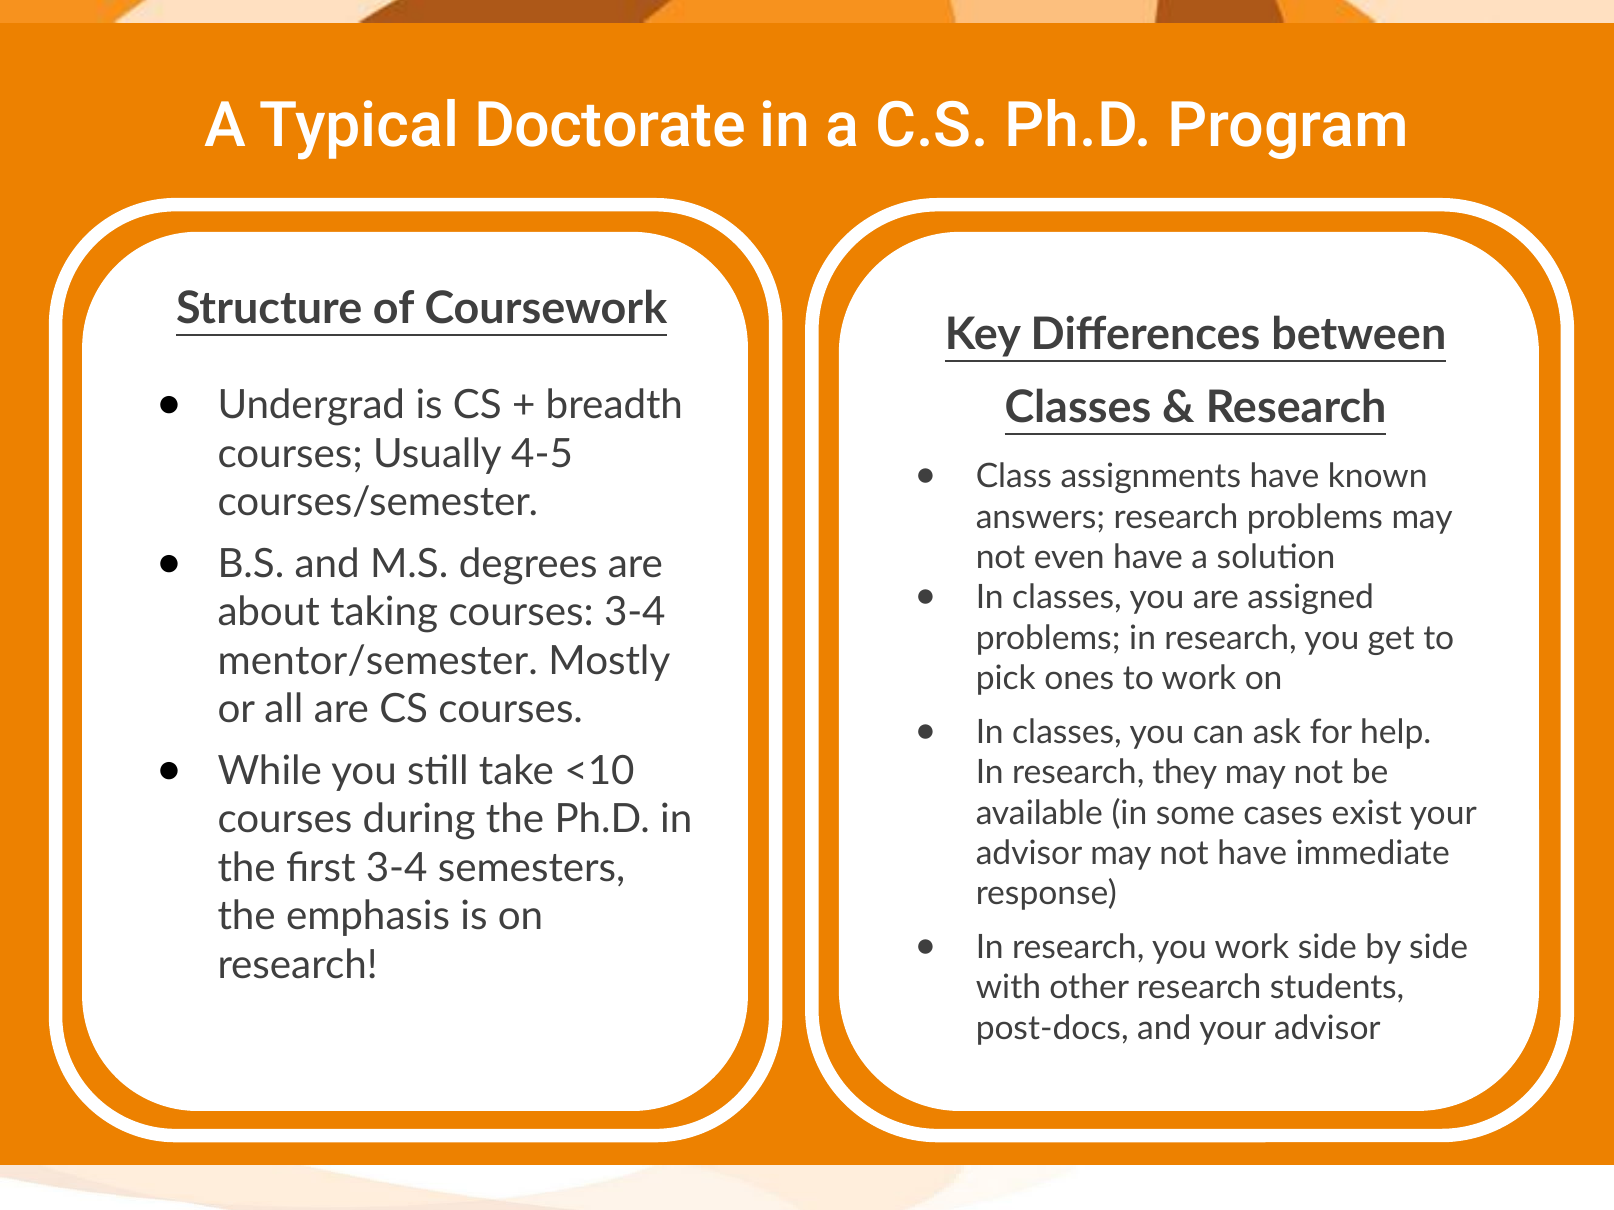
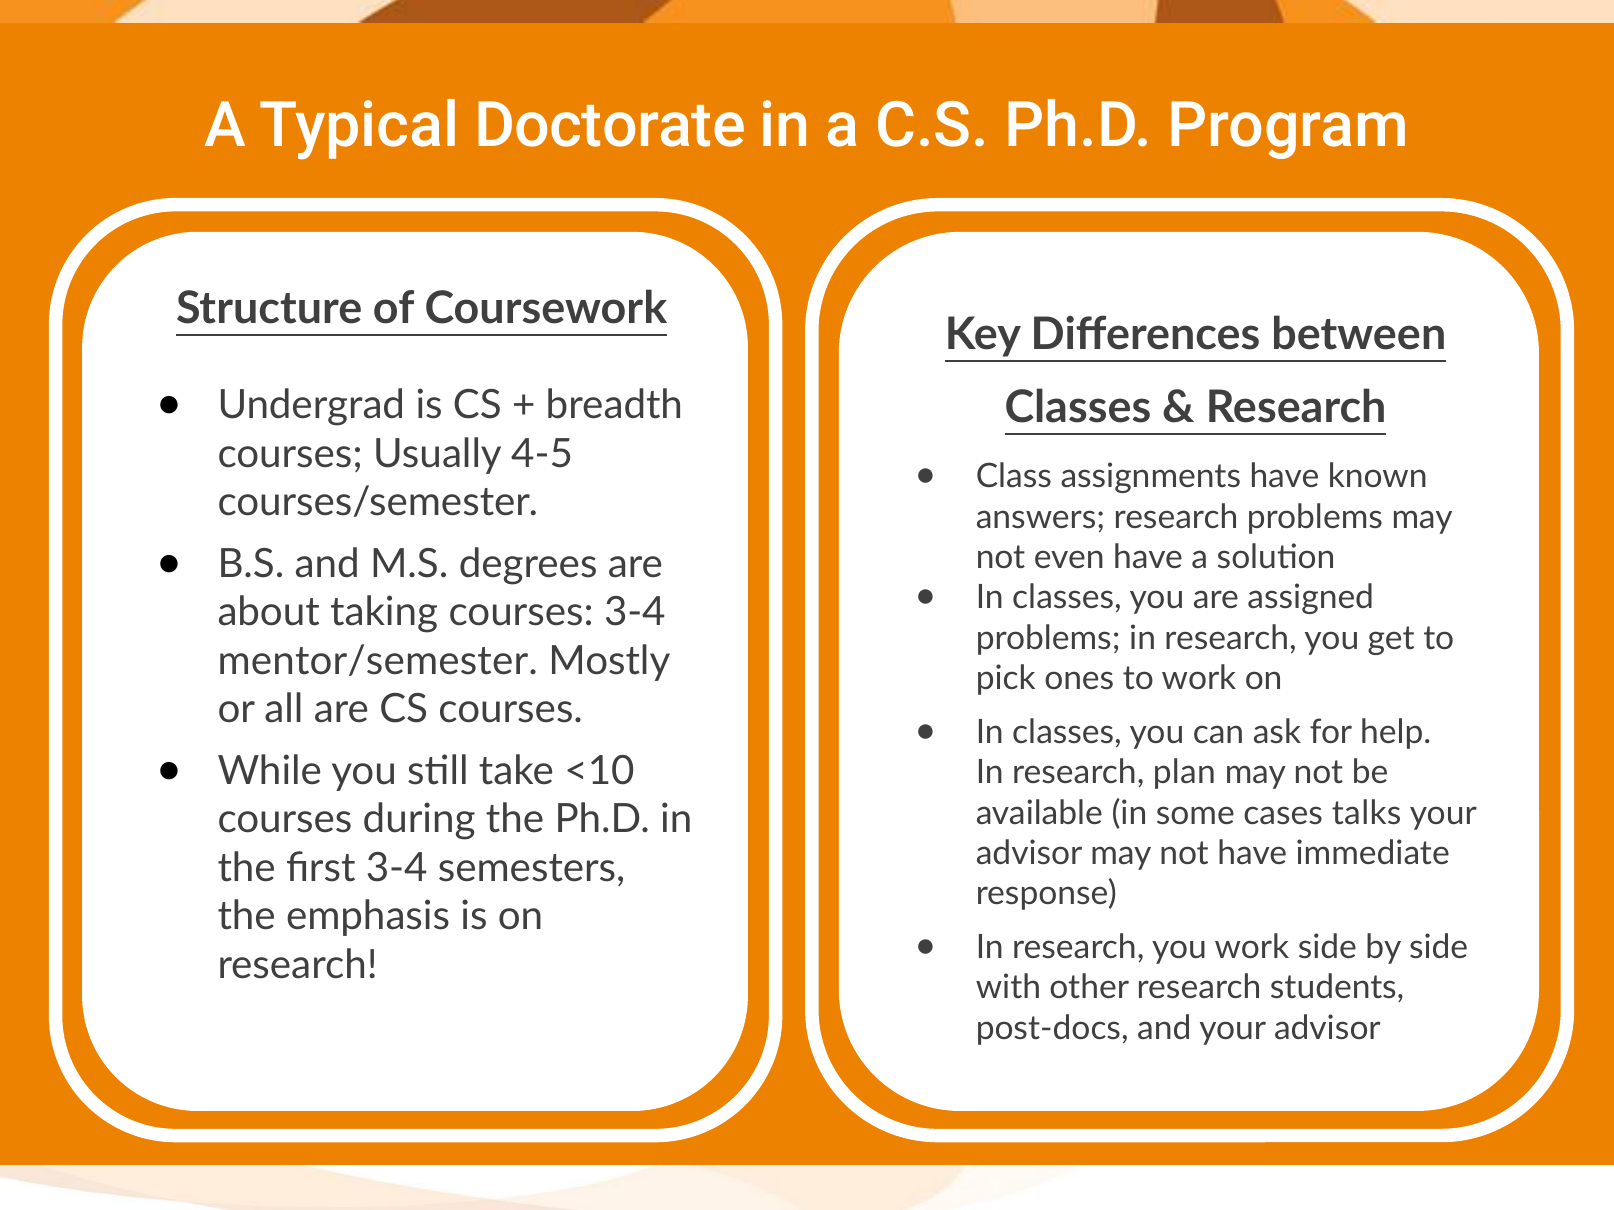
they: they -> plan
exist: exist -> talks
